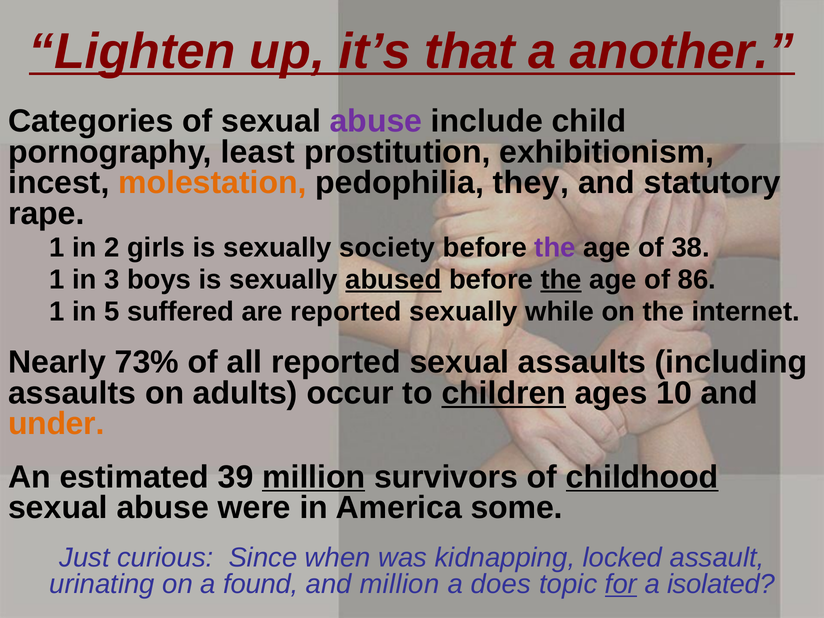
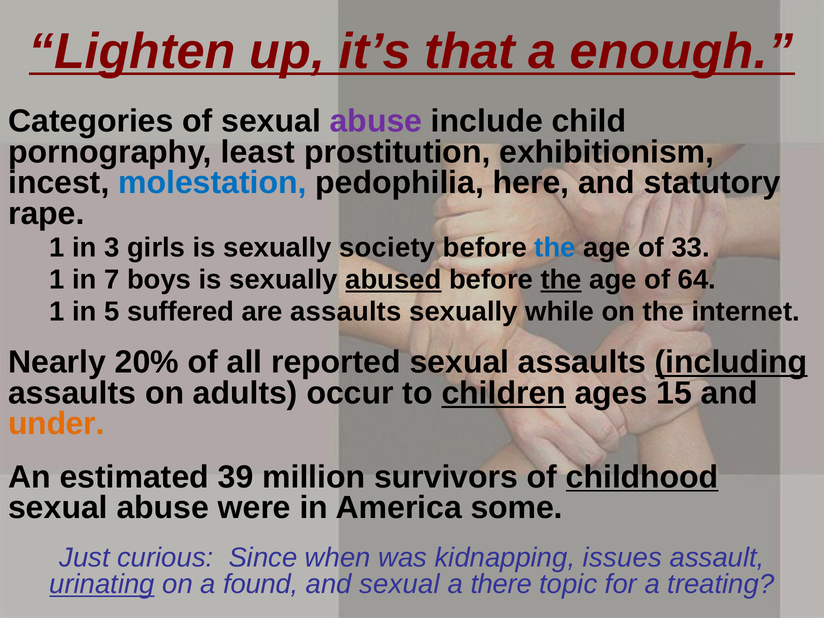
another: another -> enough
molestation colour: orange -> blue
they: they -> here
2: 2 -> 3
the at (555, 248) colour: purple -> blue
38: 38 -> 33
3: 3 -> 7
86: 86 -> 64
are reported: reported -> assaults
73%: 73% -> 20%
including underline: none -> present
10: 10 -> 15
million at (314, 477) underline: present -> none
locked: locked -> issues
urinating underline: none -> present
and million: million -> sexual
does: does -> there
for underline: present -> none
isolated: isolated -> treating
